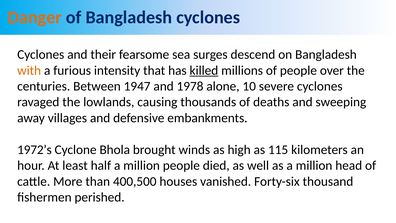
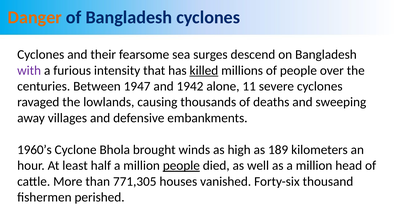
with colour: orange -> purple
1978: 1978 -> 1942
10: 10 -> 11
1972’s: 1972’s -> 1960’s
115: 115 -> 189
people at (181, 165) underline: none -> present
400,500: 400,500 -> 771,305
